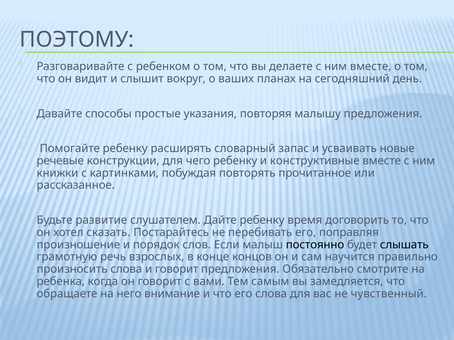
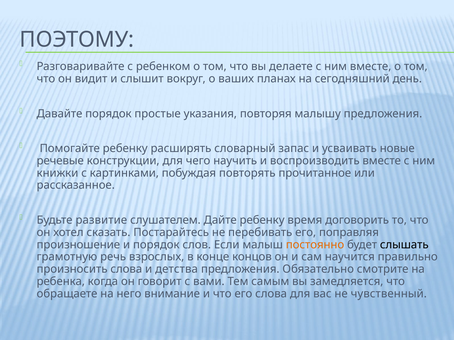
Давайте способы: способы -> порядок
чего ребенку: ребенку -> научить
конструктивные: конструктивные -> воспроизводить
постоянно colour: black -> orange
и говорит: говорит -> детства
